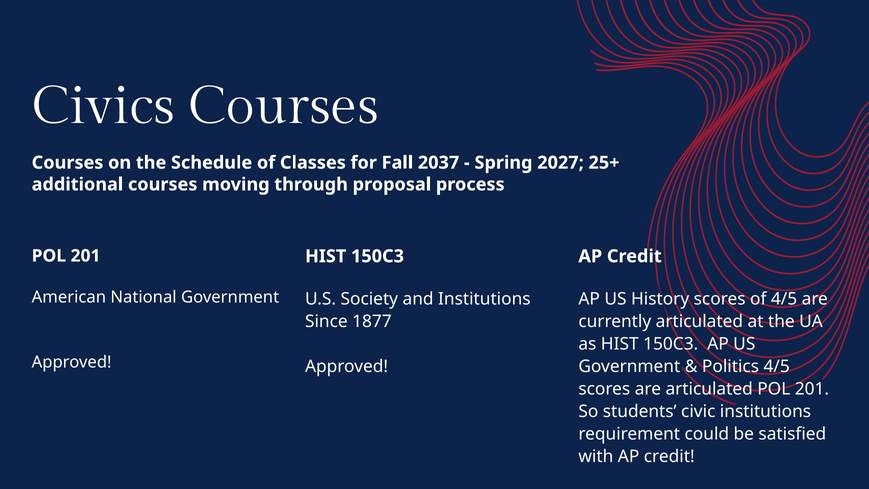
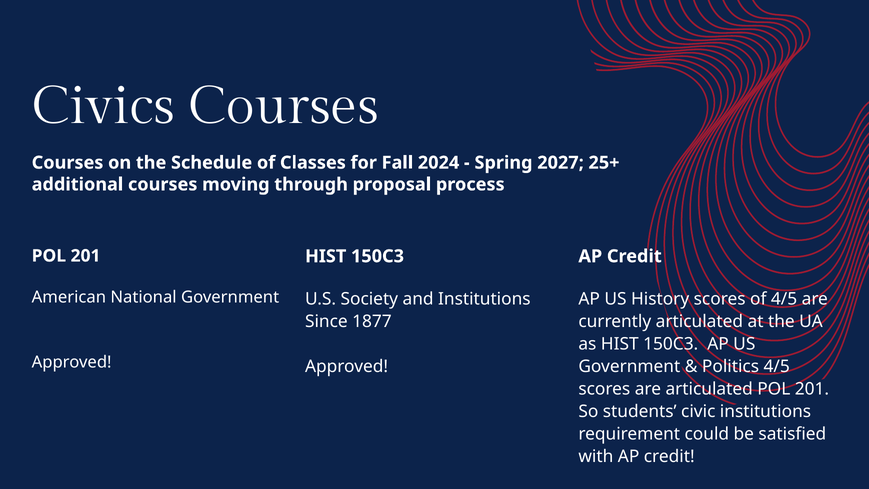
2037: 2037 -> 2024
